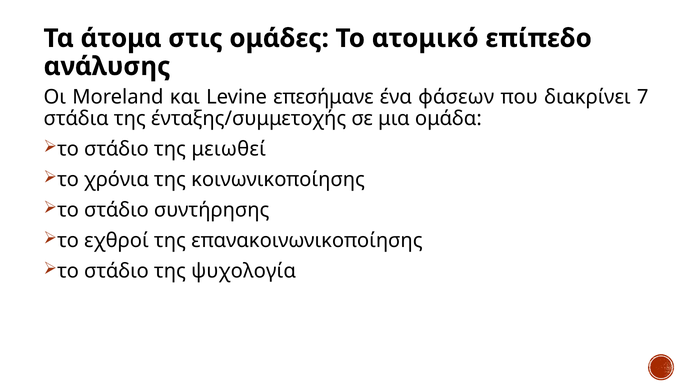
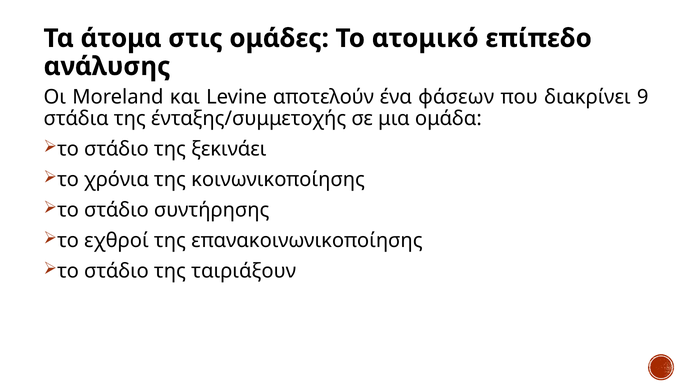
επεσήμανε: επεσήμανε -> αποτελούν
7: 7 -> 9
μειωθεί: μειωθεί -> ξεκινάει
ψυχολογία: ψυχολογία -> ταιριάξουν
